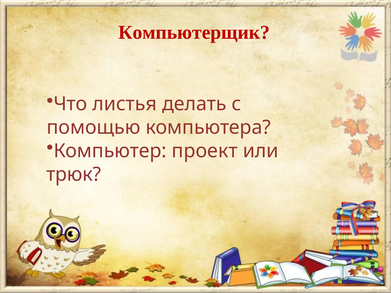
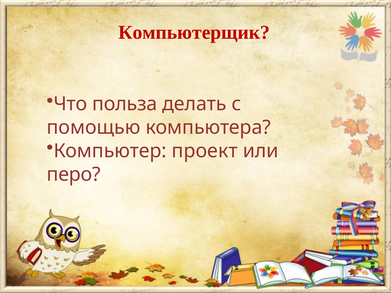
листья: листья -> польза
трюк: трюк -> перо
